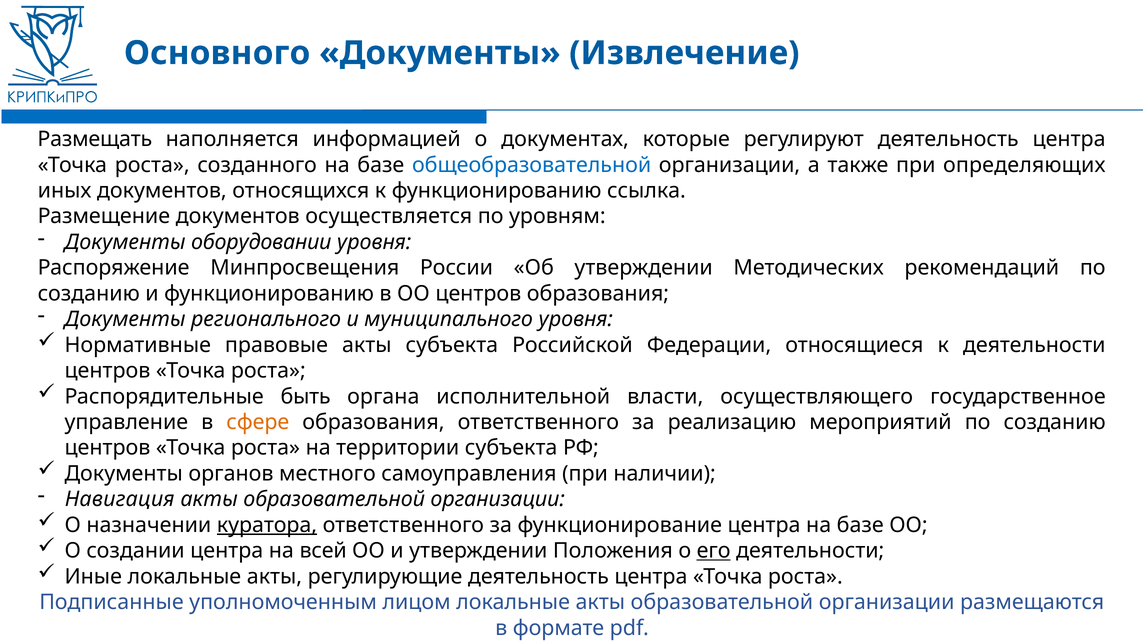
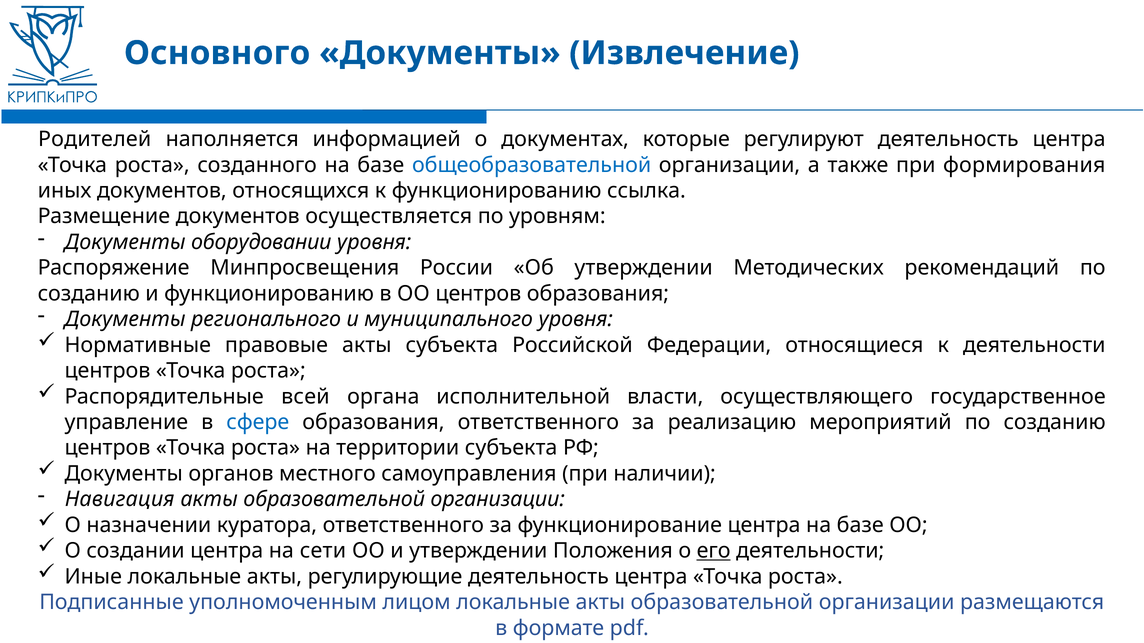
Размещать: Размещать -> Родителей
определяющих: определяющих -> формирования
быть: быть -> всей
сфере colour: orange -> blue
куратора underline: present -> none
всей: всей -> сети
